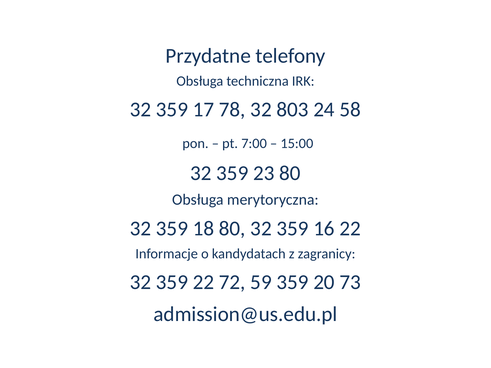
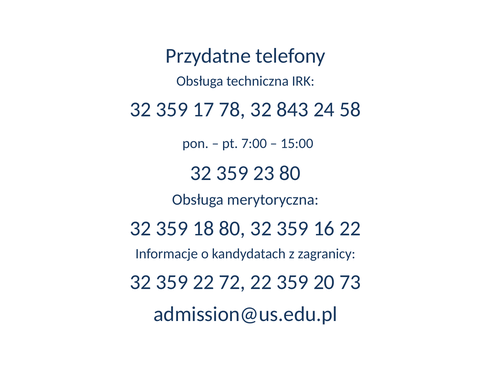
803: 803 -> 843
72 59: 59 -> 22
